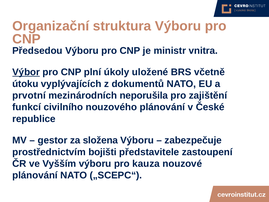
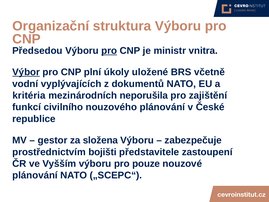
pro at (109, 51) underline: none -> present
útoku: útoku -> vodní
prvotní: prvotní -> kritéria
kauza: kauza -> pouze
